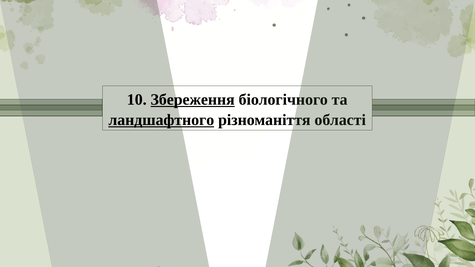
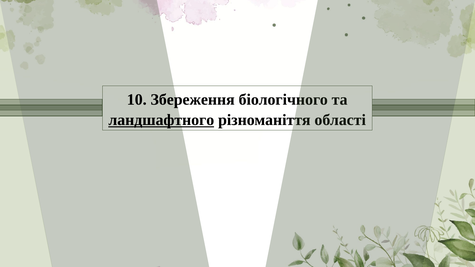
Збереження underline: present -> none
